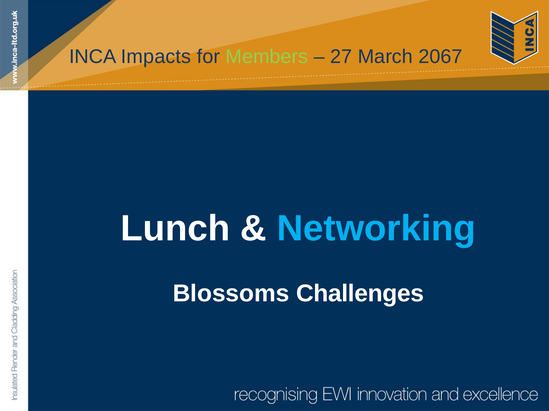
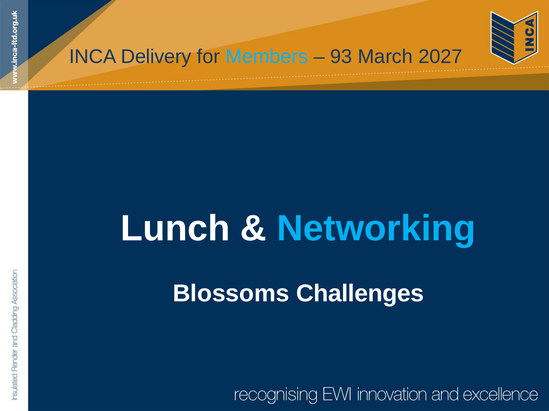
Impacts: Impacts -> Delivery
Members colour: light green -> light blue
27: 27 -> 93
2067: 2067 -> 2027
